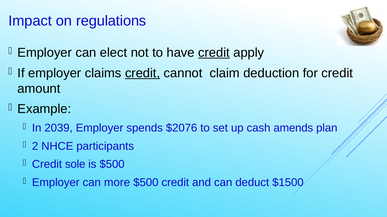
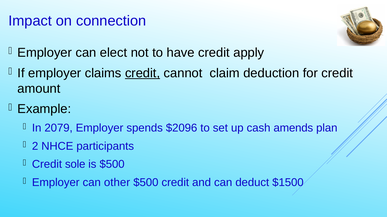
regulations: regulations -> connection
credit at (214, 53) underline: present -> none
2039: 2039 -> 2079
$2076: $2076 -> $2096
more: more -> other
